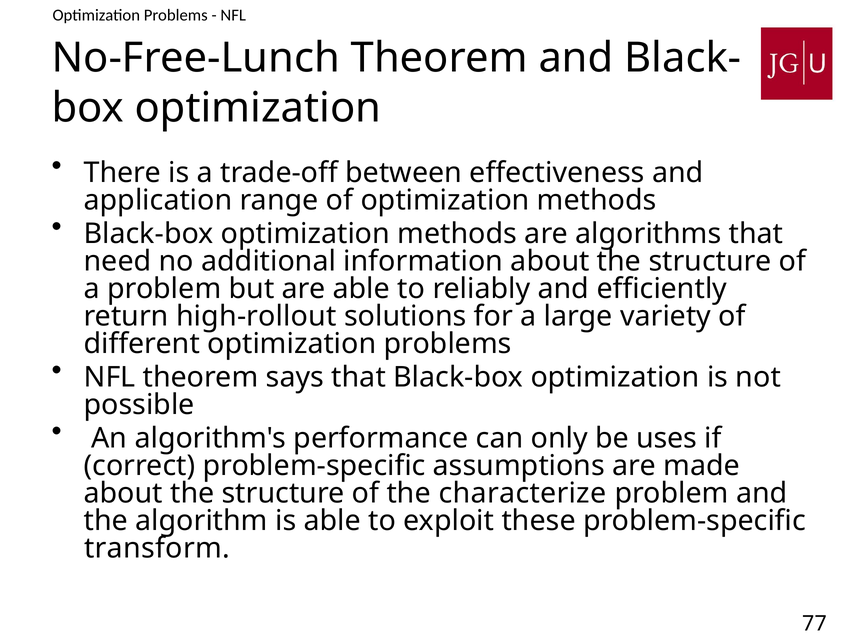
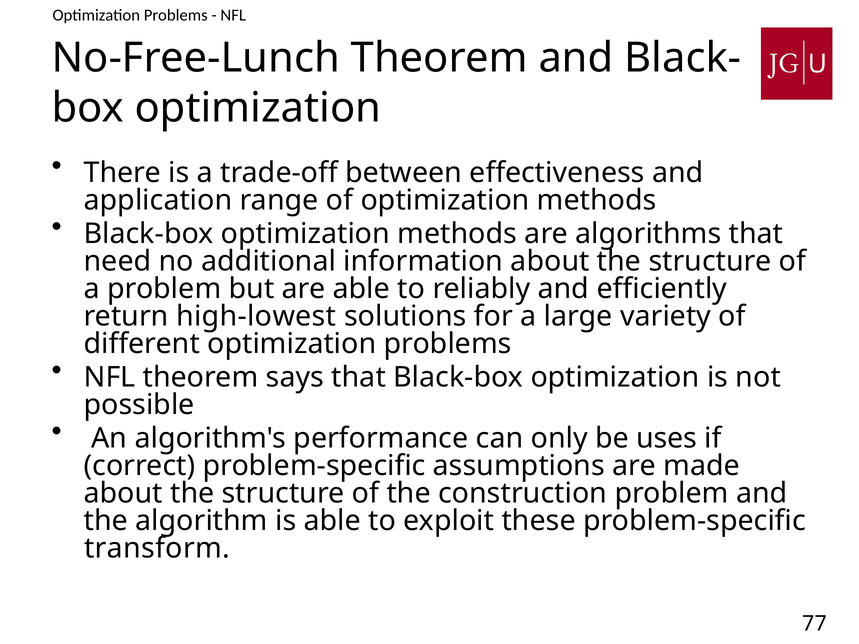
high-rollout: high-rollout -> high-lowest
characterize: characterize -> construction
